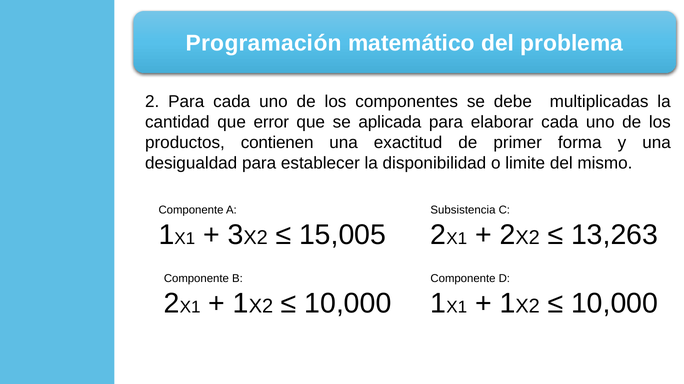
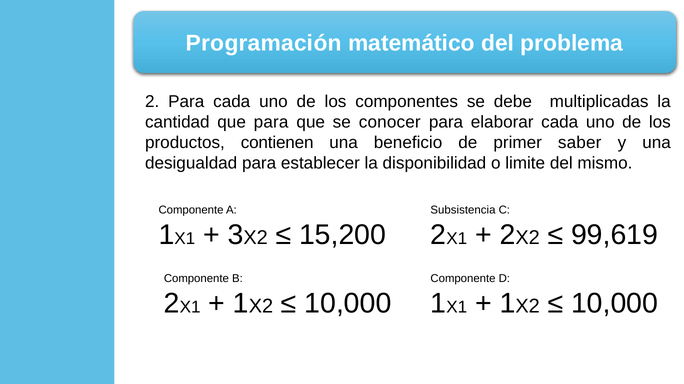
que error: error -> para
aplicada: aplicada -> conocer
exactitud: exactitud -> beneficio
forma: forma -> saber
15,005: 15,005 -> 15,200
13,263: 13,263 -> 99,619
